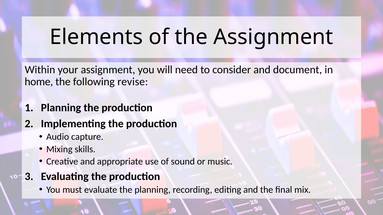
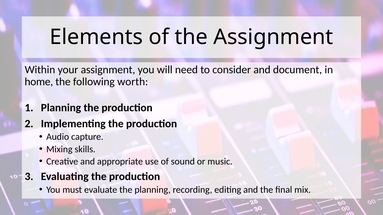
revise: revise -> worth
